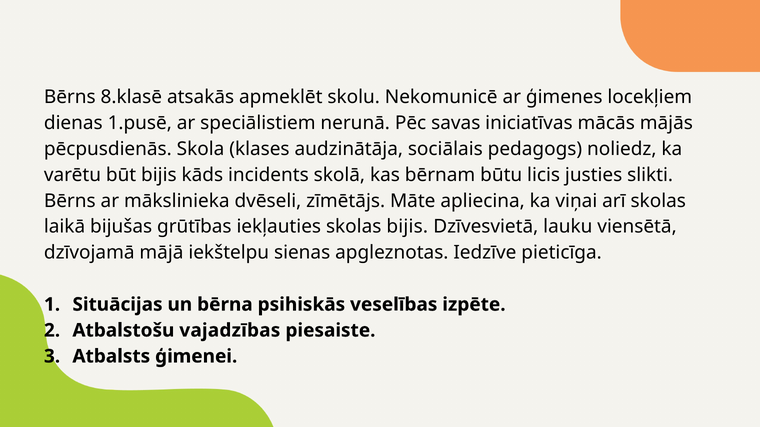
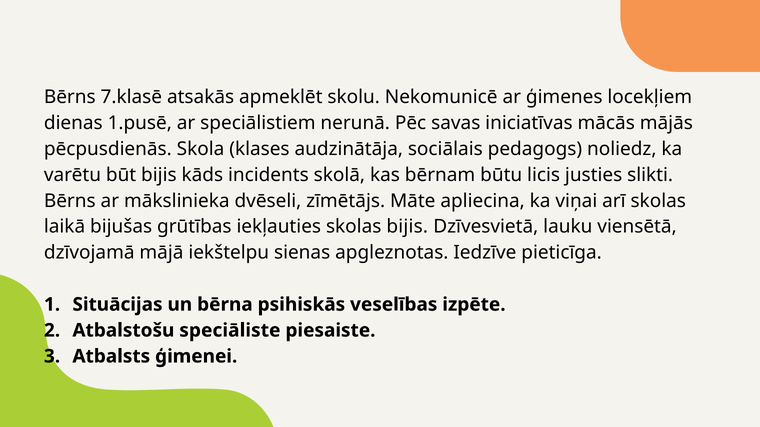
8.klasē: 8.klasē -> 7.klasē
vajadzības: vajadzības -> speciāliste
